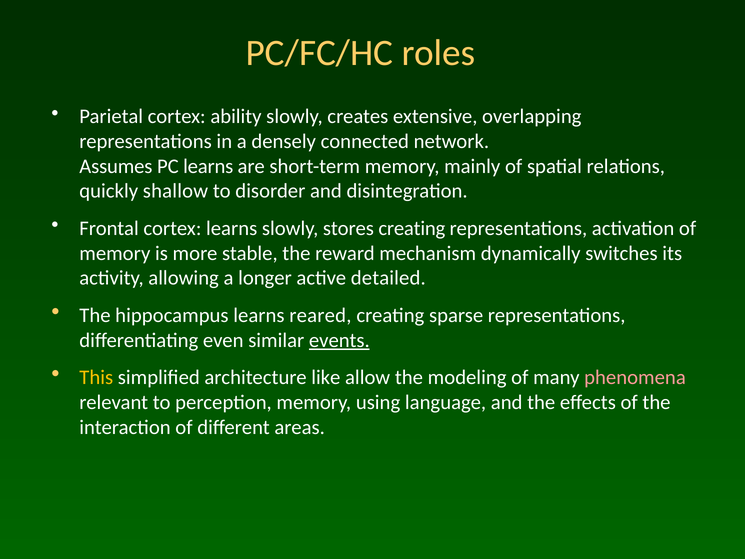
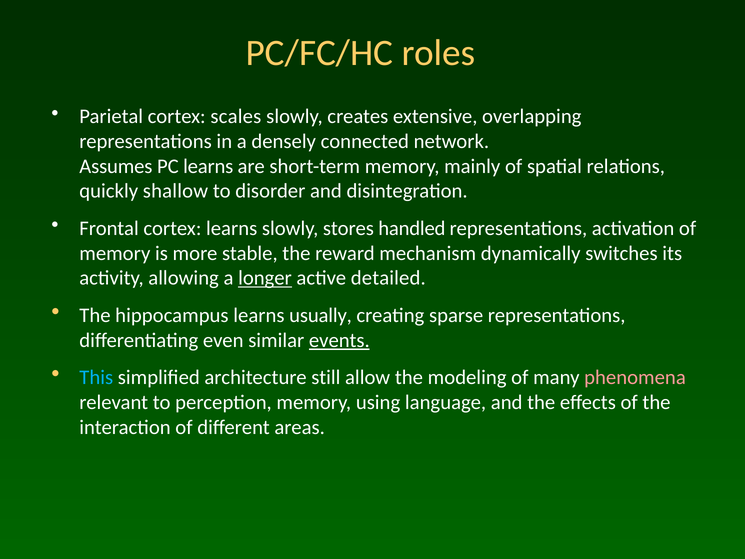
ability: ability -> scales
stores creating: creating -> handled
longer underline: none -> present
reared: reared -> usually
This colour: yellow -> light blue
like: like -> still
